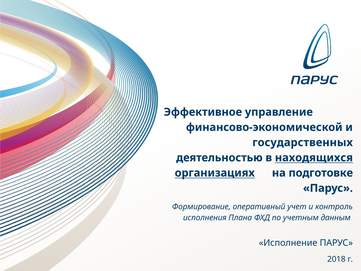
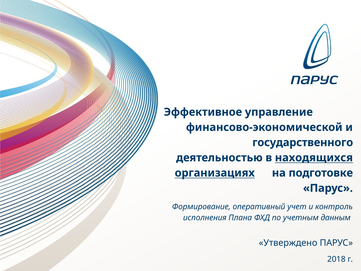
государственных: государственных -> государственного
Исполнение: Исполнение -> Утверждено
